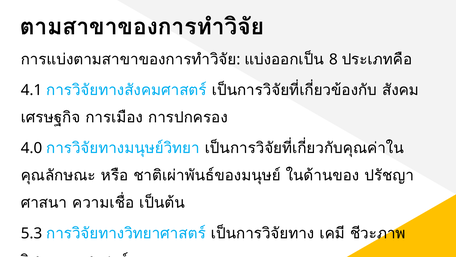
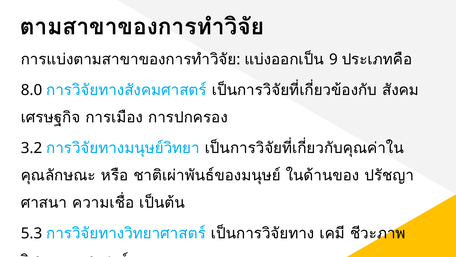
8: 8 -> 9
4.1: 4.1 -> 8.0
4.0: 4.0 -> 3.2
